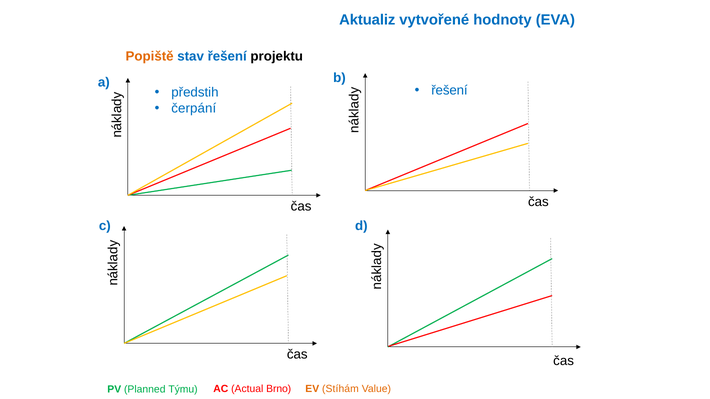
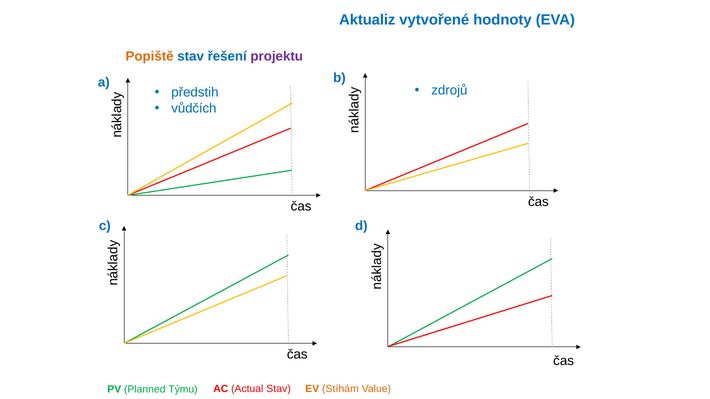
projektu colour: black -> purple
řešení at (449, 91): řešení -> zdrojů
čerpání: čerpání -> vůdčích
Actual Brno: Brno -> Stav
